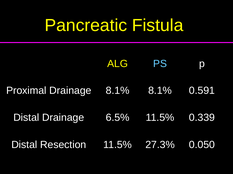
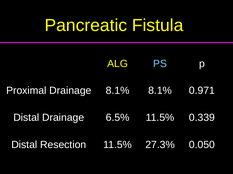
0.591: 0.591 -> 0.971
